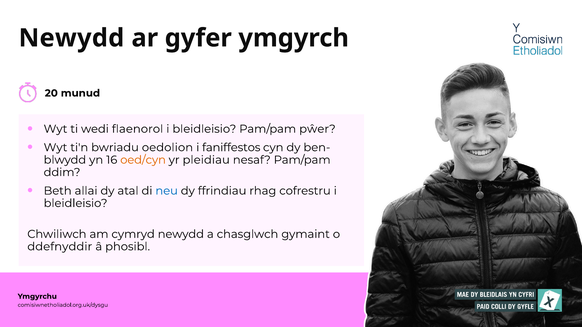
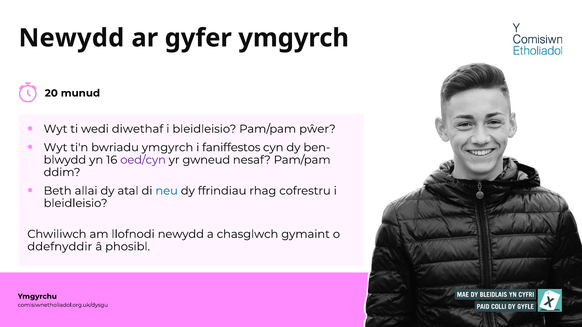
flaenorol: flaenorol -> diwethaf
bwriadu oedolion: oedolion -> ymgyrch
oed/cyn colour: orange -> purple
pleidiau: pleidiau -> gwneud
cymryd: cymryd -> llofnodi
